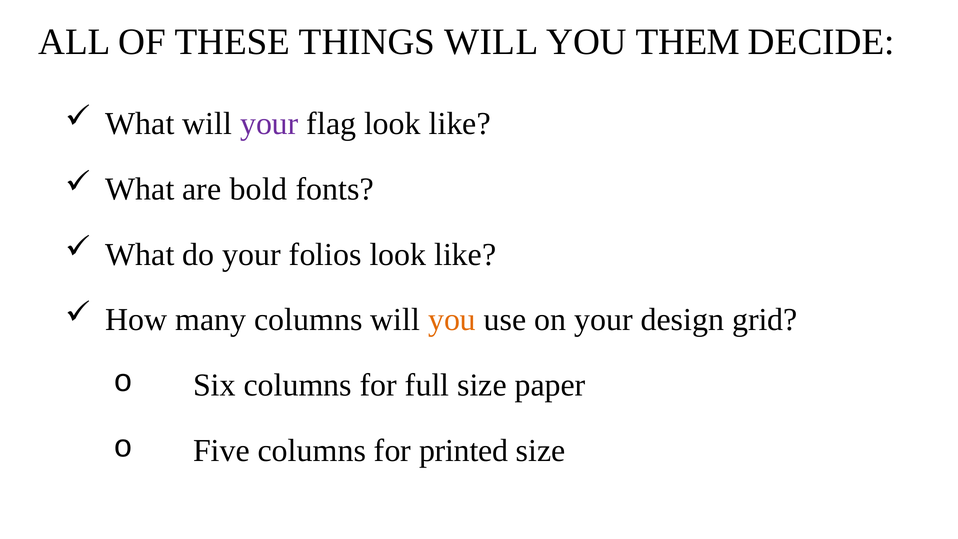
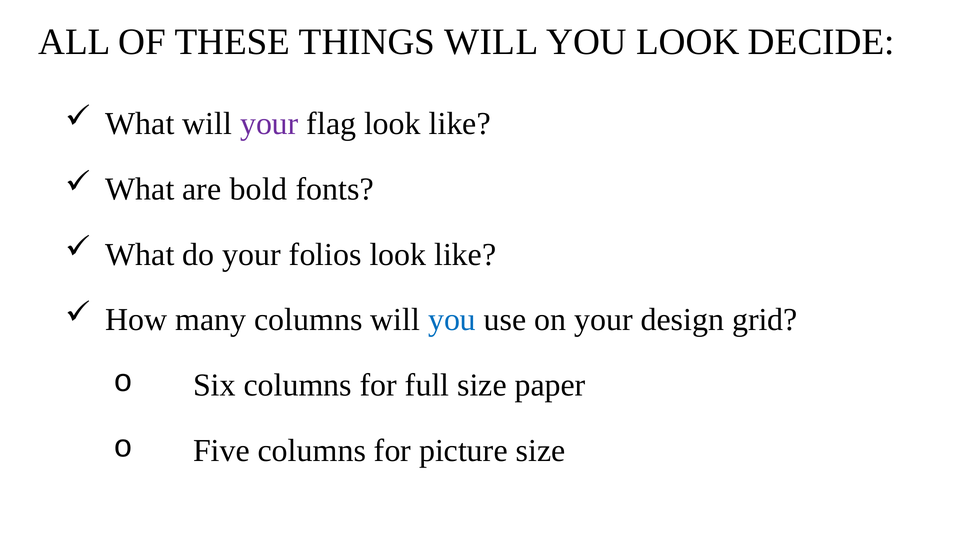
YOU THEM: THEM -> LOOK
you at (452, 320) colour: orange -> blue
printed: printed -> picture
